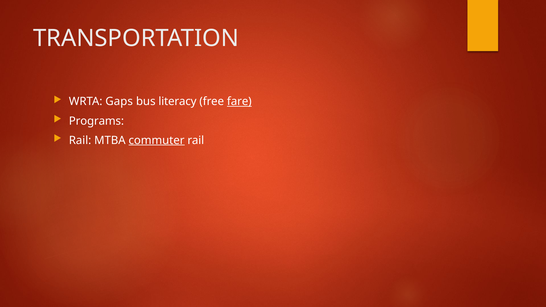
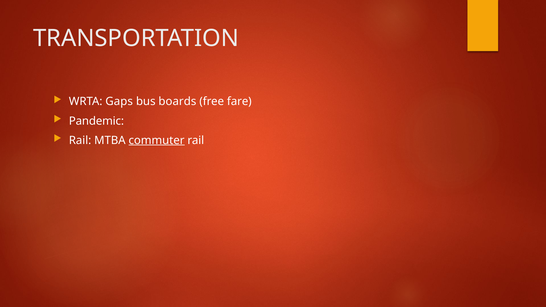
literacy: literacy -> boards
fare underline: present -> none
Programs: Programs -> Pandemic
